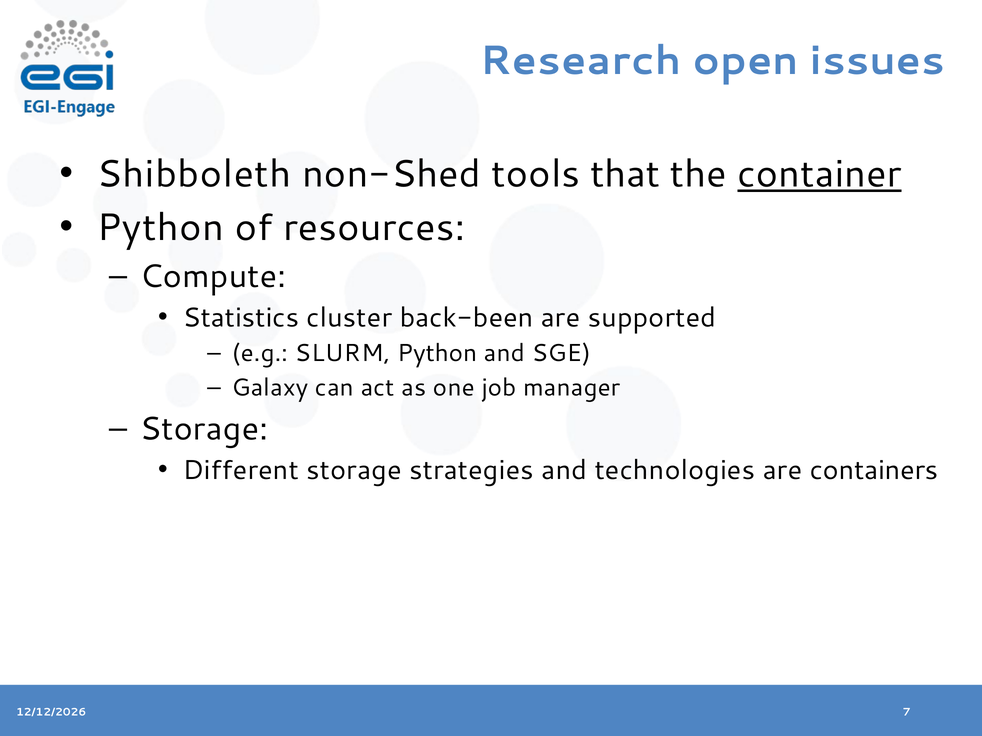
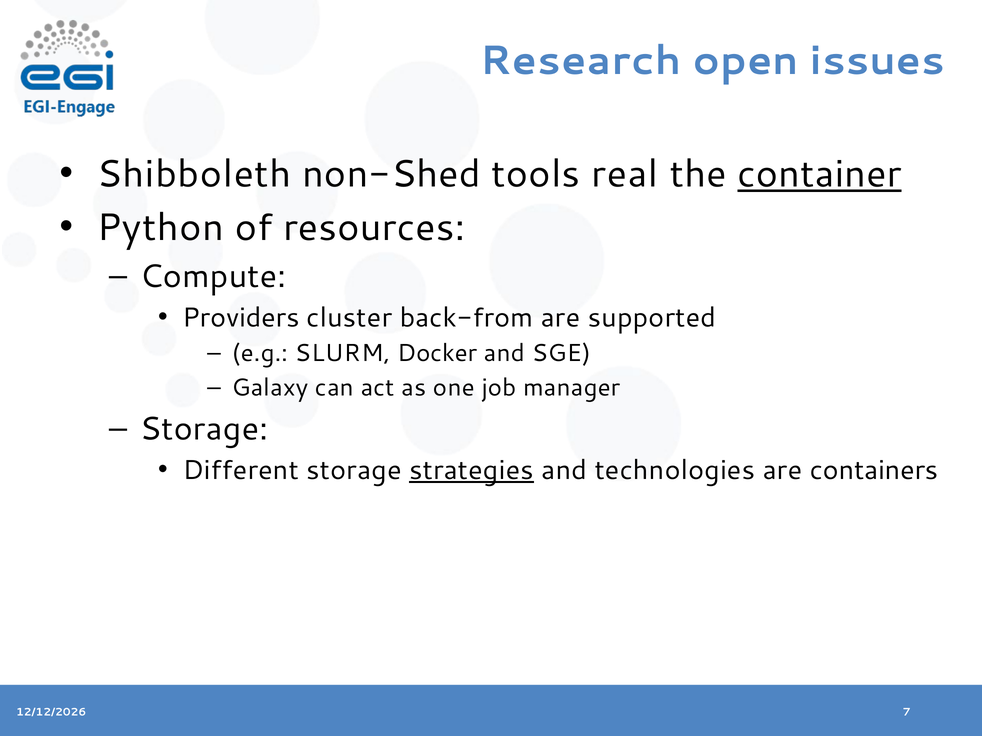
that: that -> real
Statistics: Statistics -> Providers
back-been: back-been -> back-from
SLURM Python: Python -> Docker
strategies underline: none -> present
